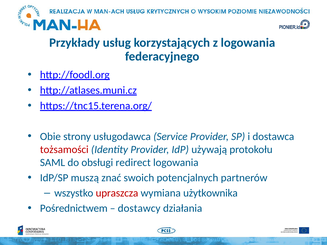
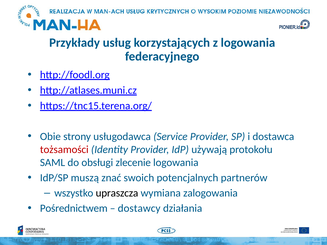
redirect: redirect -> zlecenie
upraszcza colour: red -> black
użytkownika: użytkownika -> zalogowania
